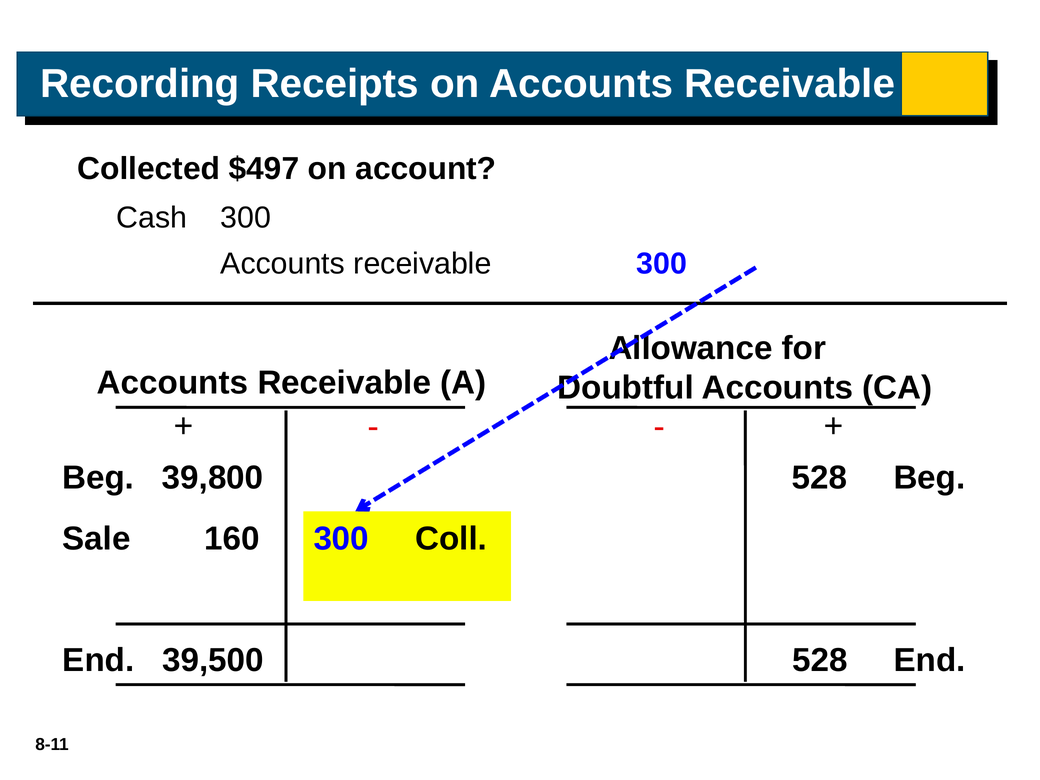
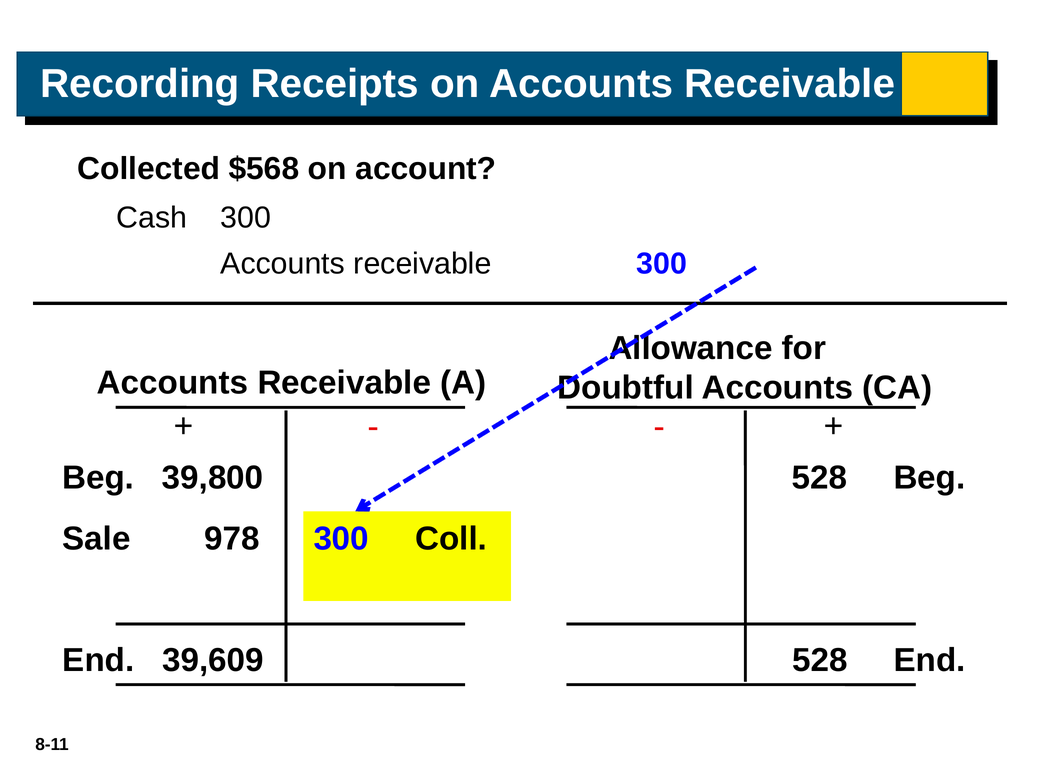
$497: $497 -> $568
160: 160 -> 978
39,500: 39,500 -> 39,609
